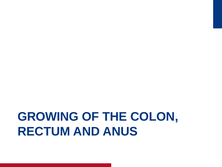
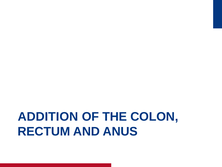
GROWING: GROWING -> ADDITION
